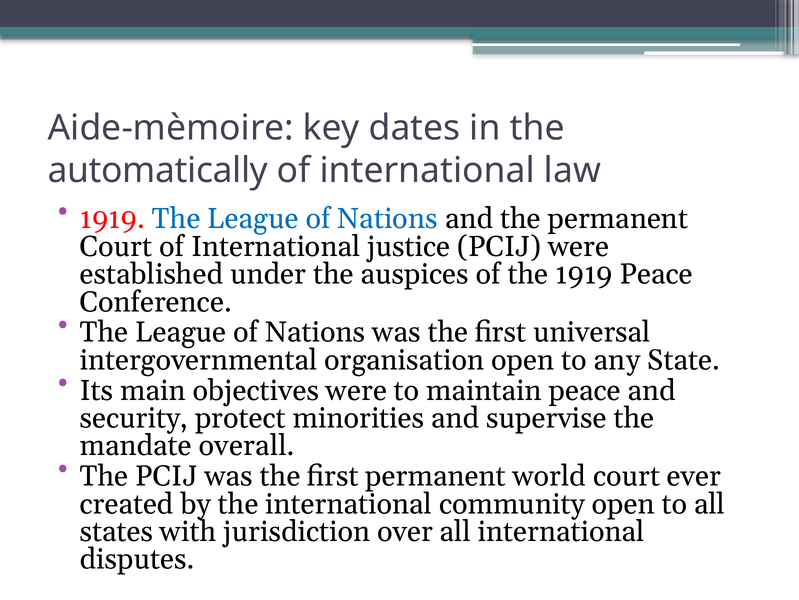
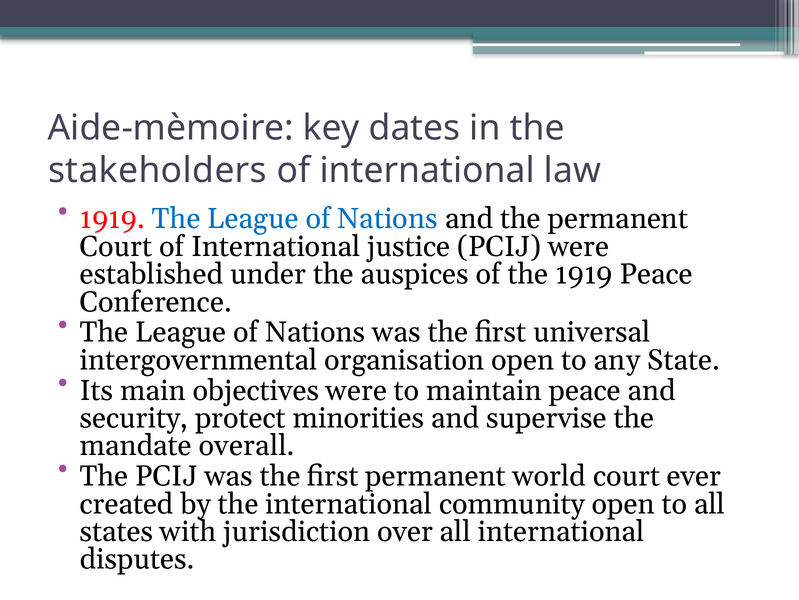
automatically: automatically -> stakeholders
